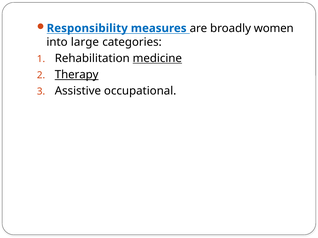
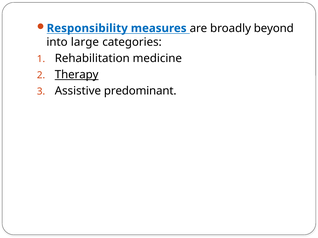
women: women -> beyond
medicine underline: present -> none
occupational: occupational -> predominant
